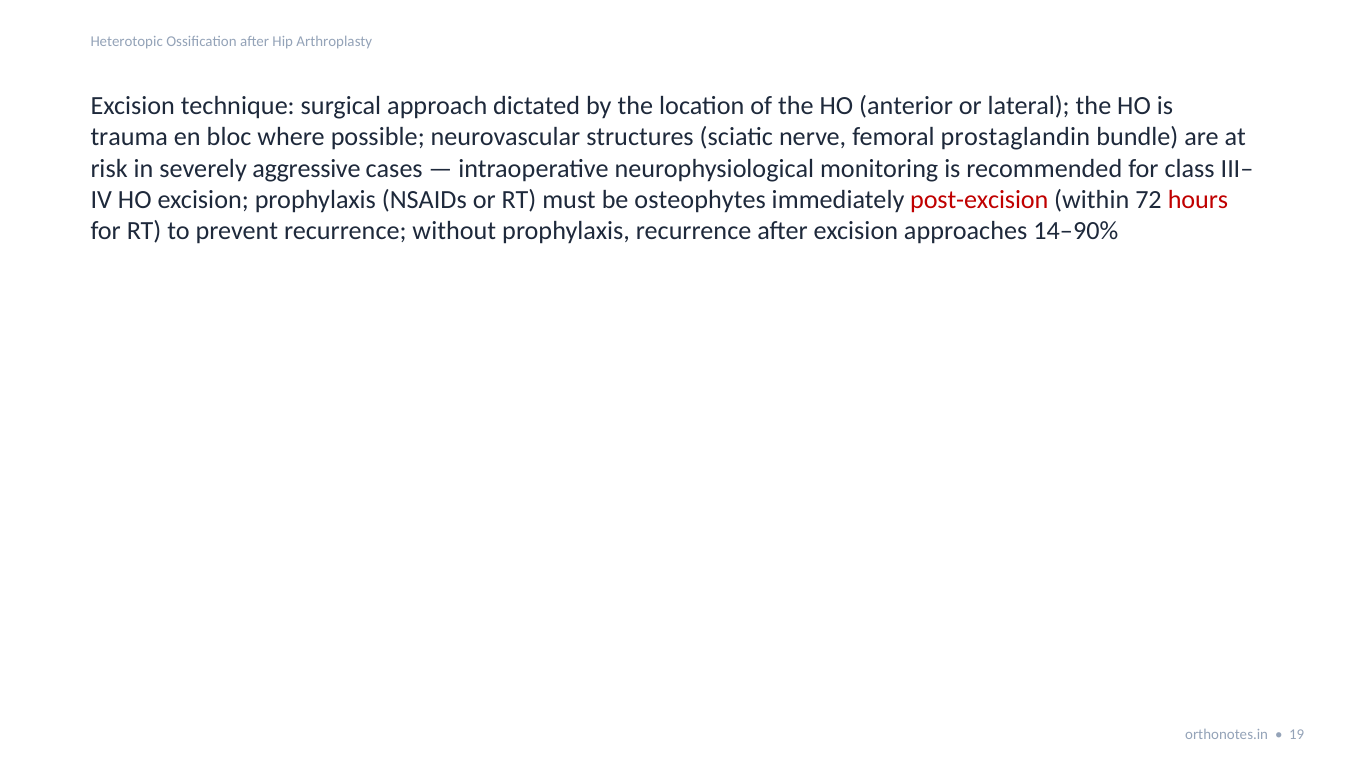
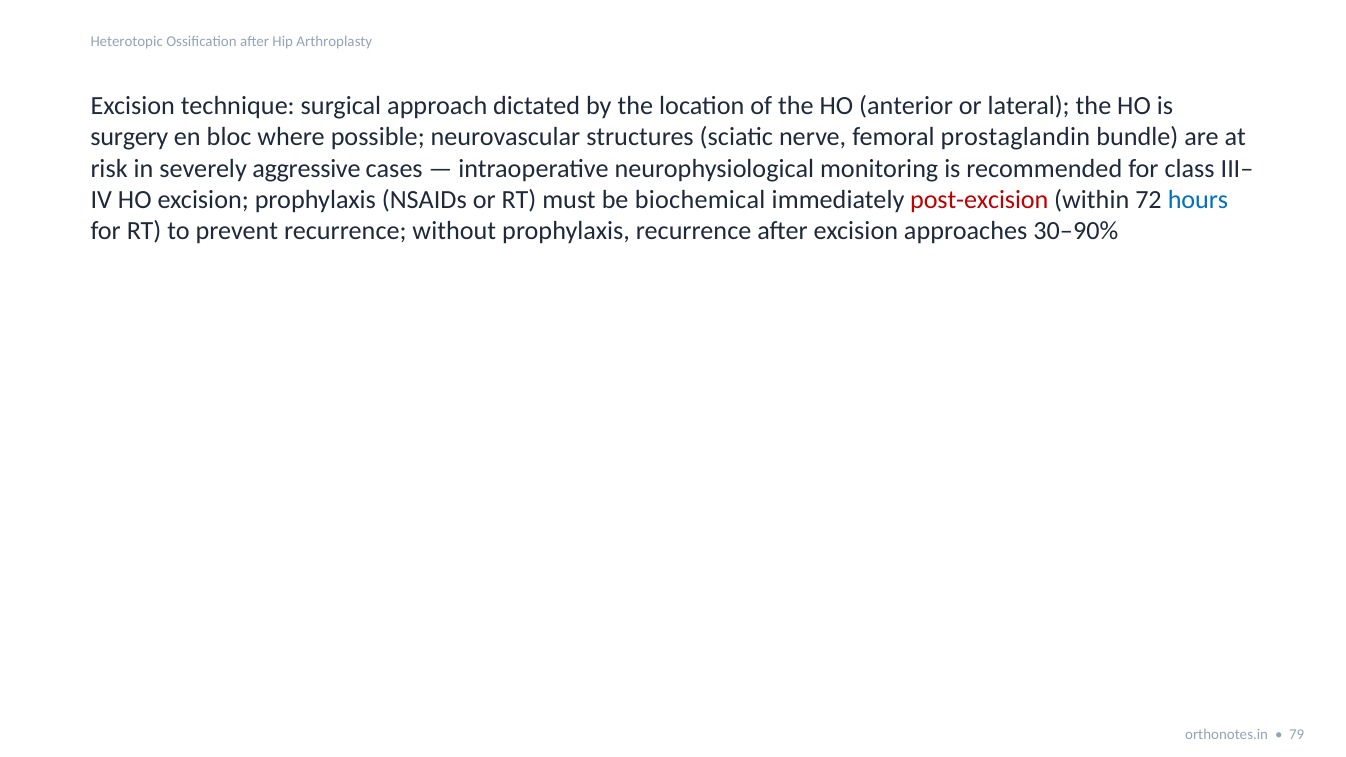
trauma: trauma -> surgery
osteophytes: osteophytes -> biochemical
hours colour: red -> blue
14–90%: 14–90% -> 30–90%
19: 19 -> 79
